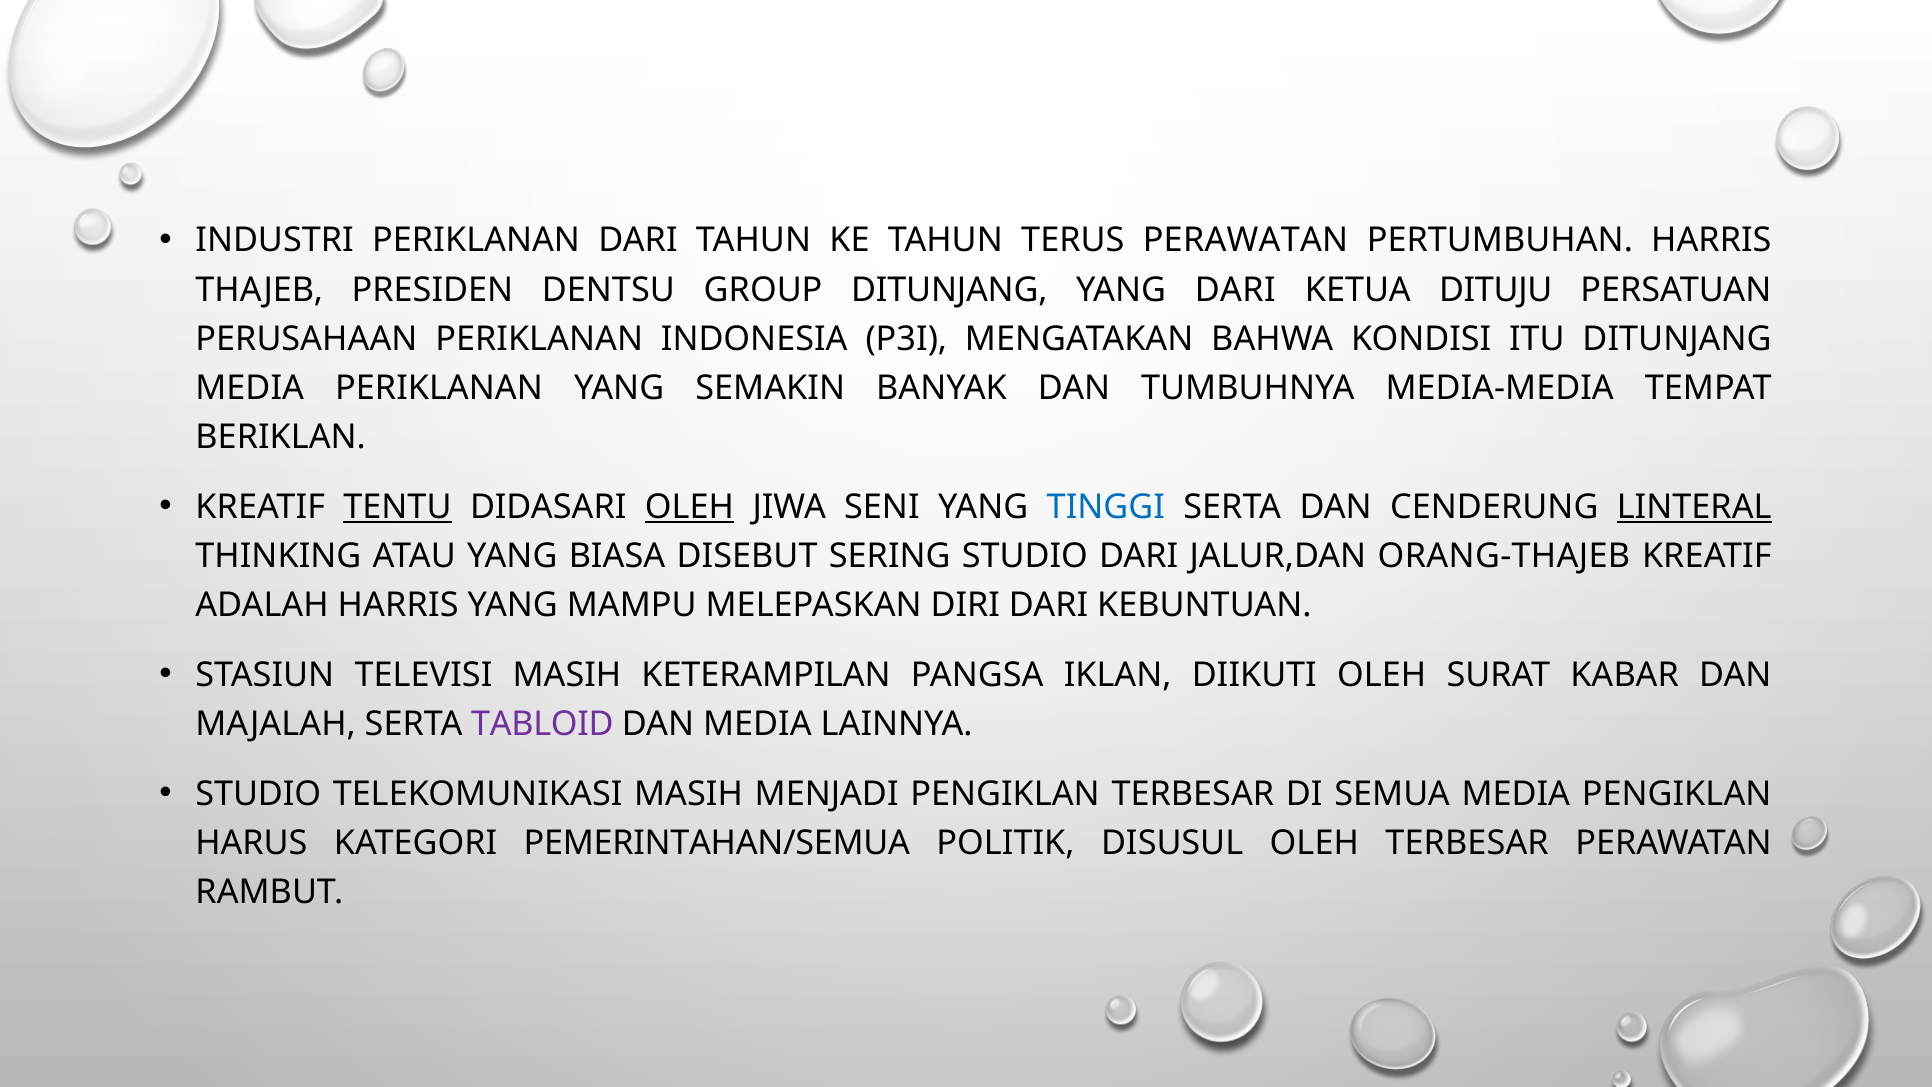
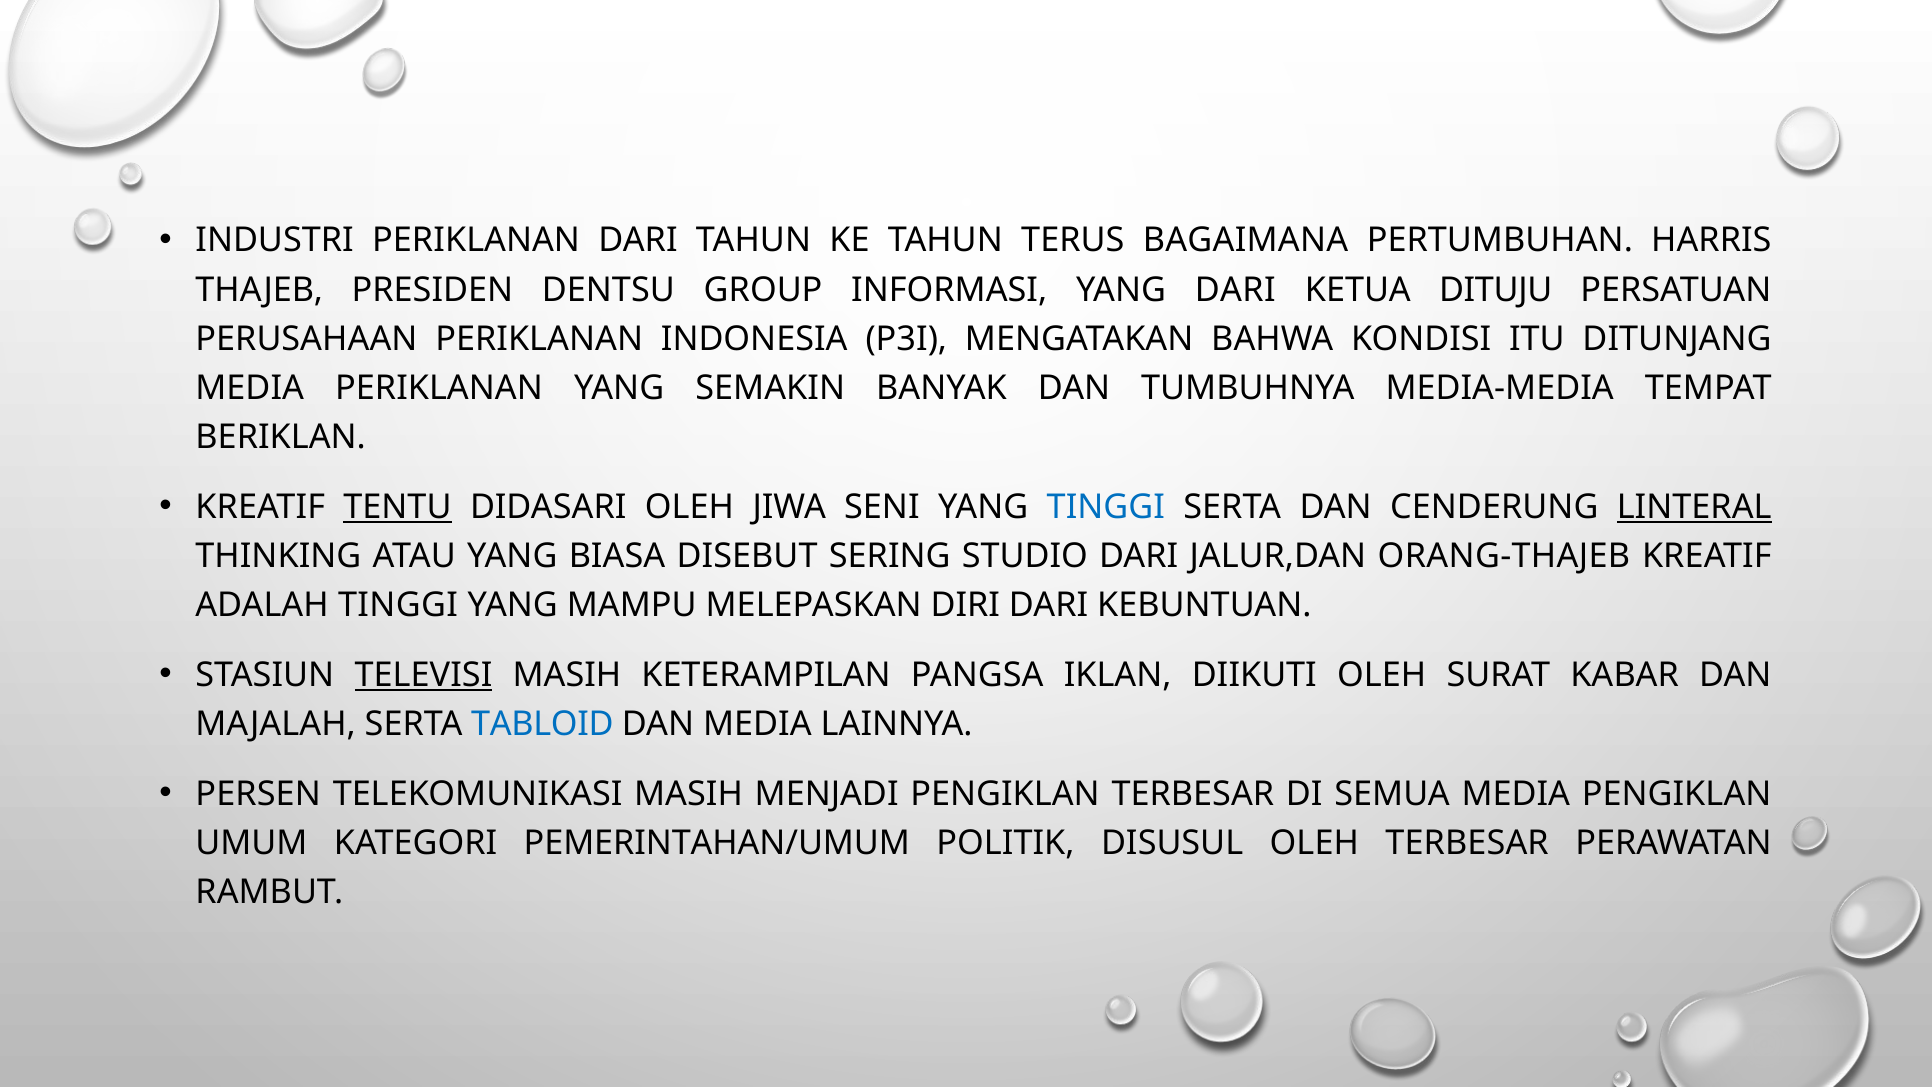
TERUS PERAWATAN: PERAWATAN -> BAGAIMANA
GROUP DITUNJANG: DITUNJANG -> INFORMASI
OLEH at (689, 507) underline: present -> none
ADALAH HARRIS: HARRIS -> TINGGI
TELEVISI underline: none -> present
TABLOID colour: purple -> blue
STUDIO at (258, 794): STUDIO -> PERSEN
HARUS: HARUS -> UMUM
PEMERINTAHAN/SEMUA: PEMERINTAHAN/SEMUA -> PEMERINTAHAN/UMUM
